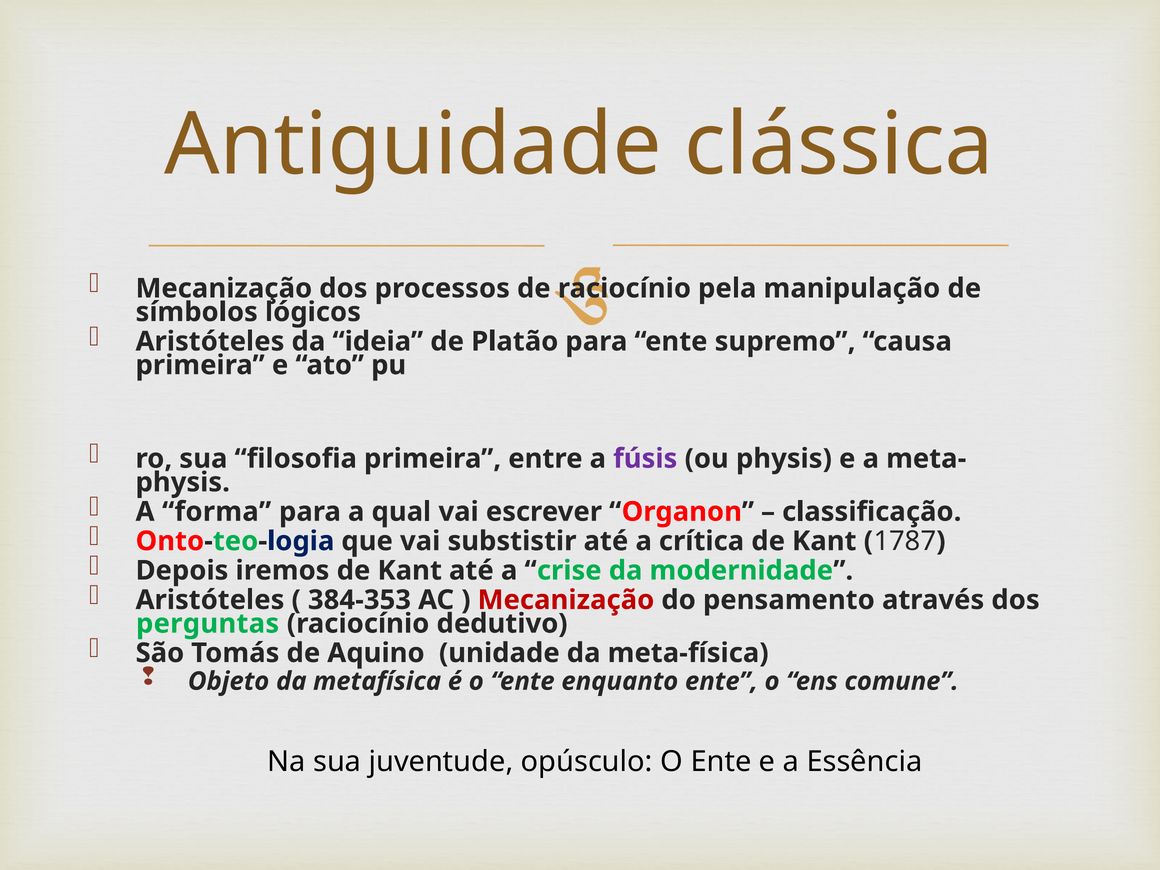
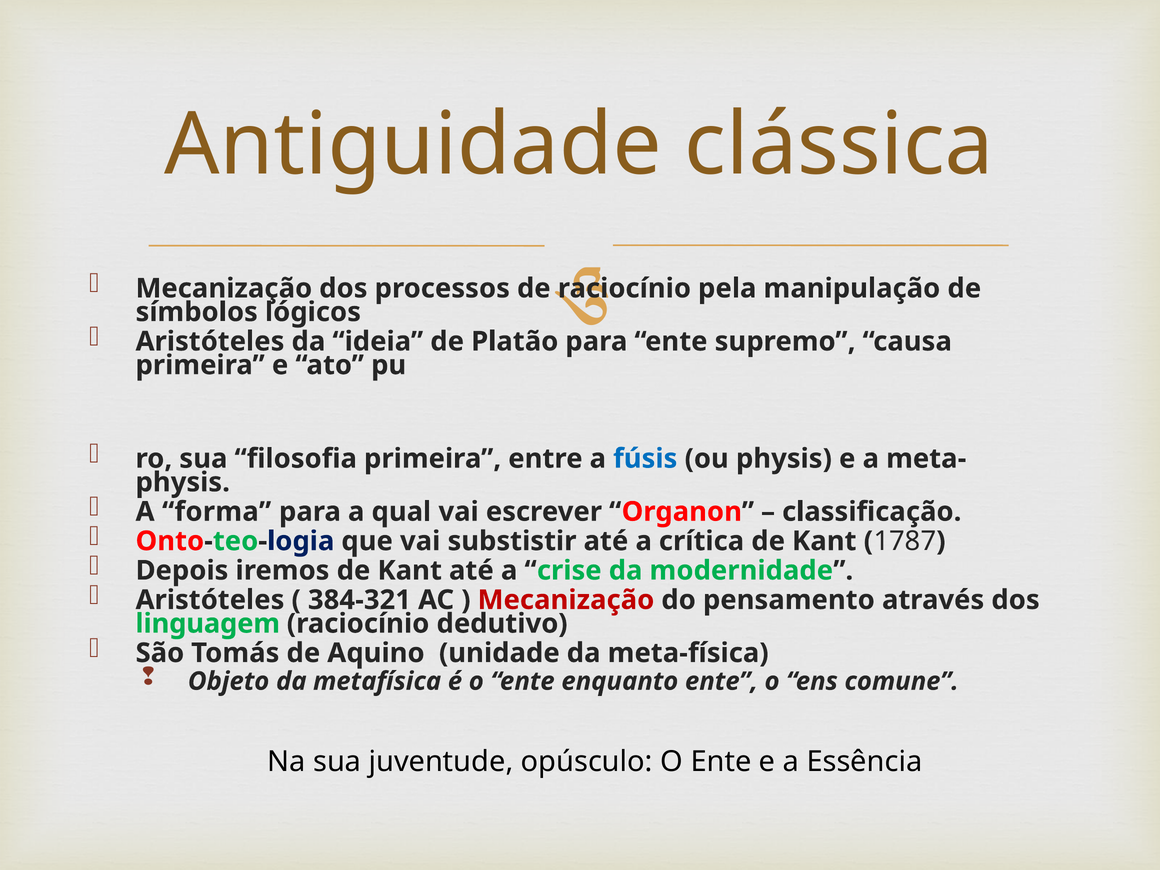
fúsis colour: purple -> blue
384-353: 384-353 -> 384-321
perguntas: perguntas -> linguagem
